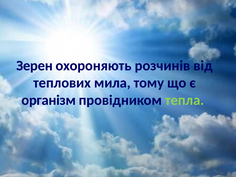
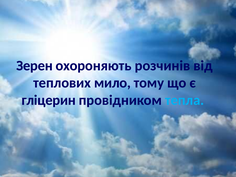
мила: мила -> мило
організм: організм -> гліцерин
тепла colour: light green -> light blue
